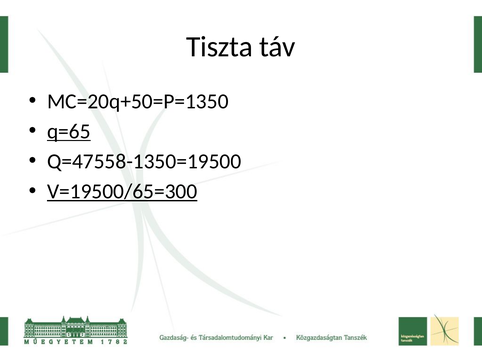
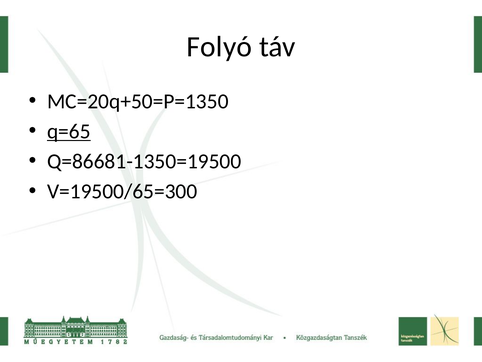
Tiszta: Tiszta -> Folyó
Q=47558-1350=19500: Q=47558-1350=19500 -> Q=86681-1350=19500
V=19500/65=300 underline: present -> none
